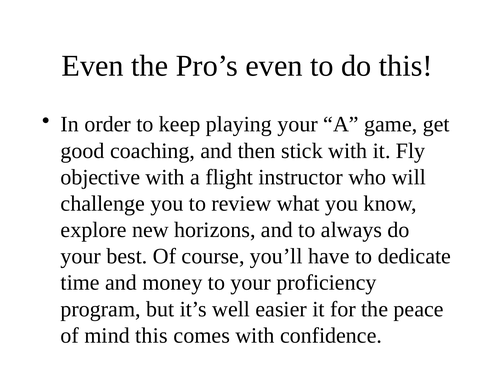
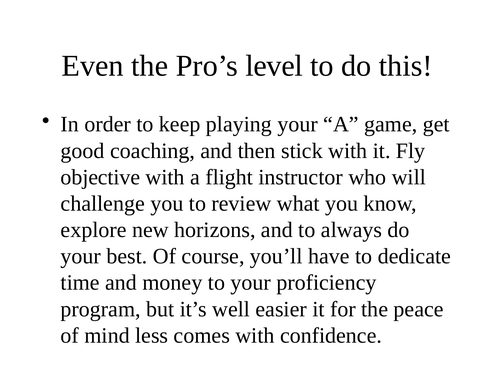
Pro’s even: even -> level
mind this: this -> less
